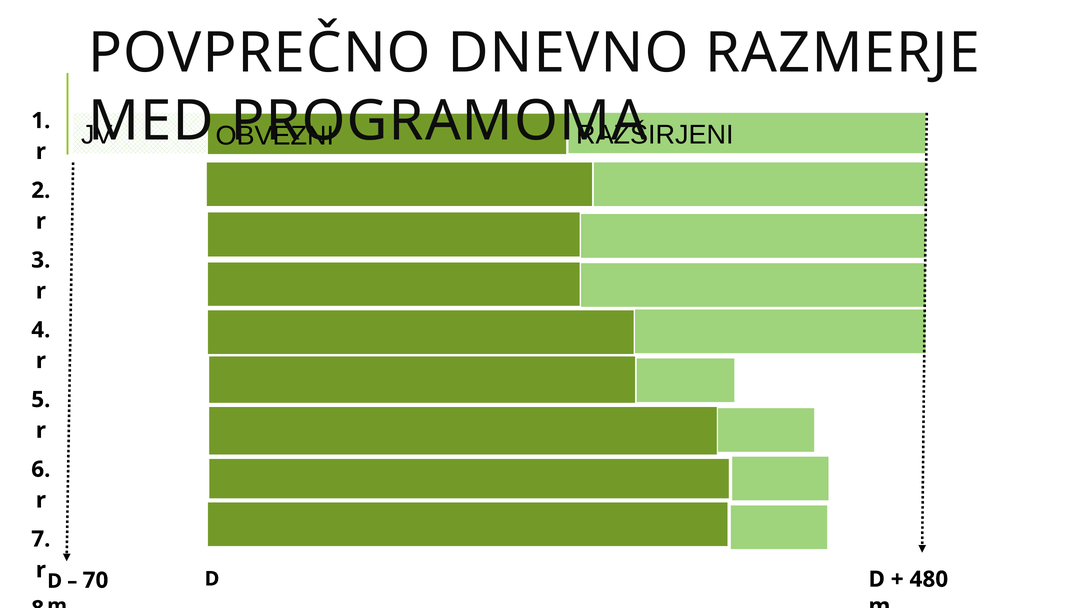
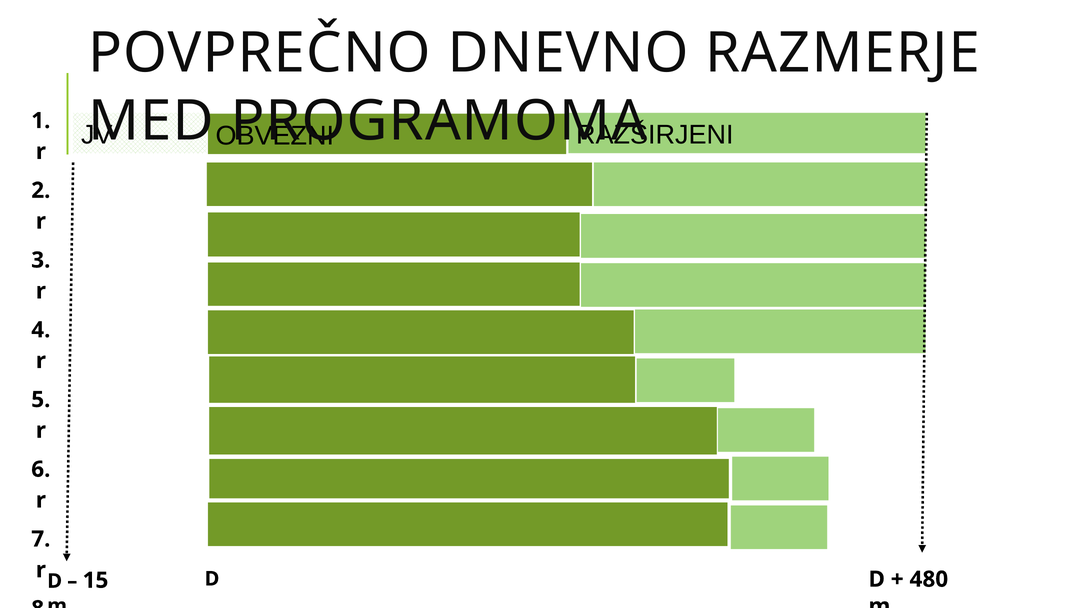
70: 70 -> 15
